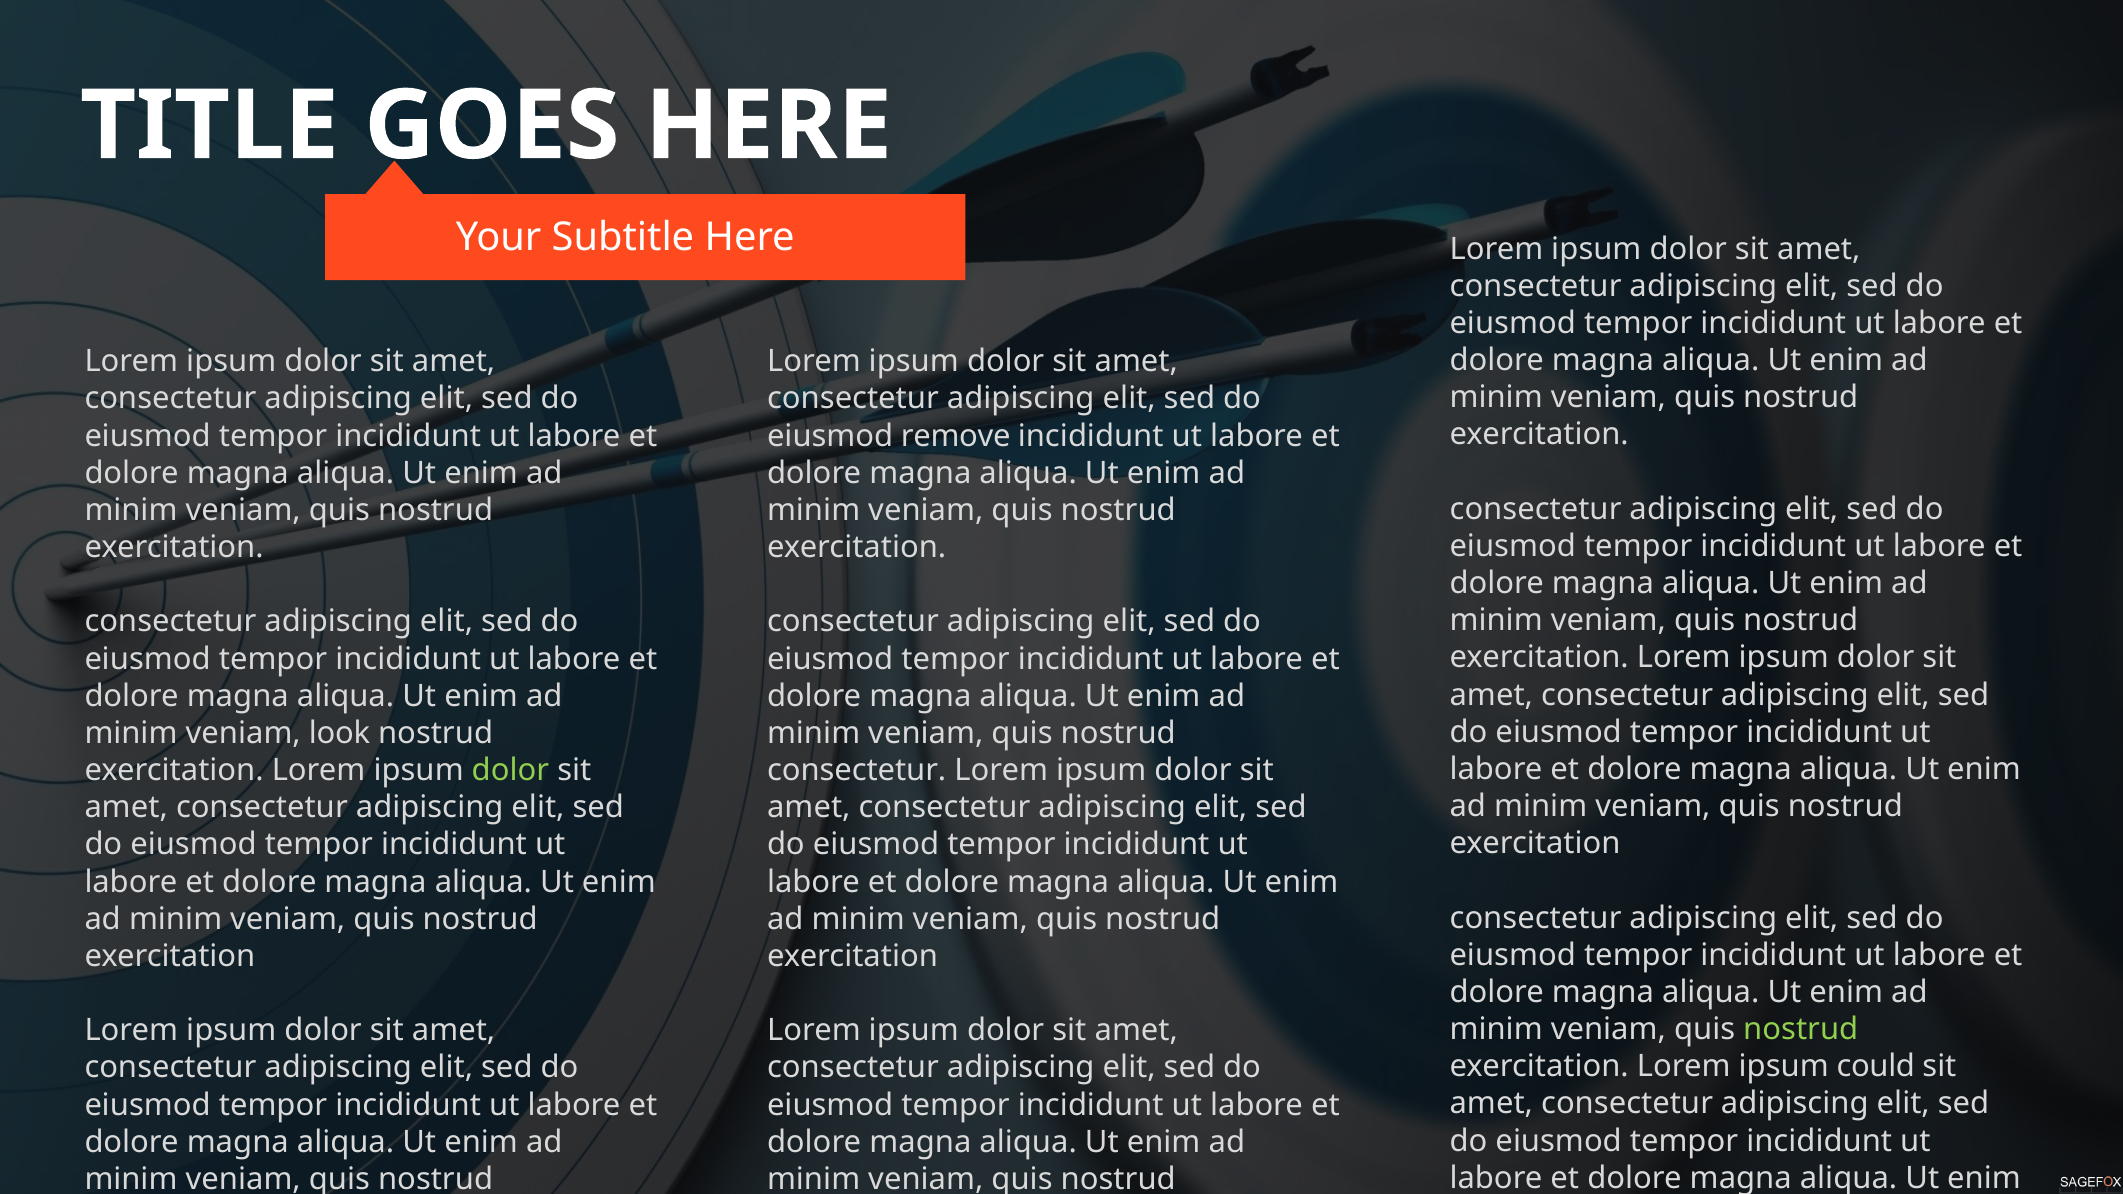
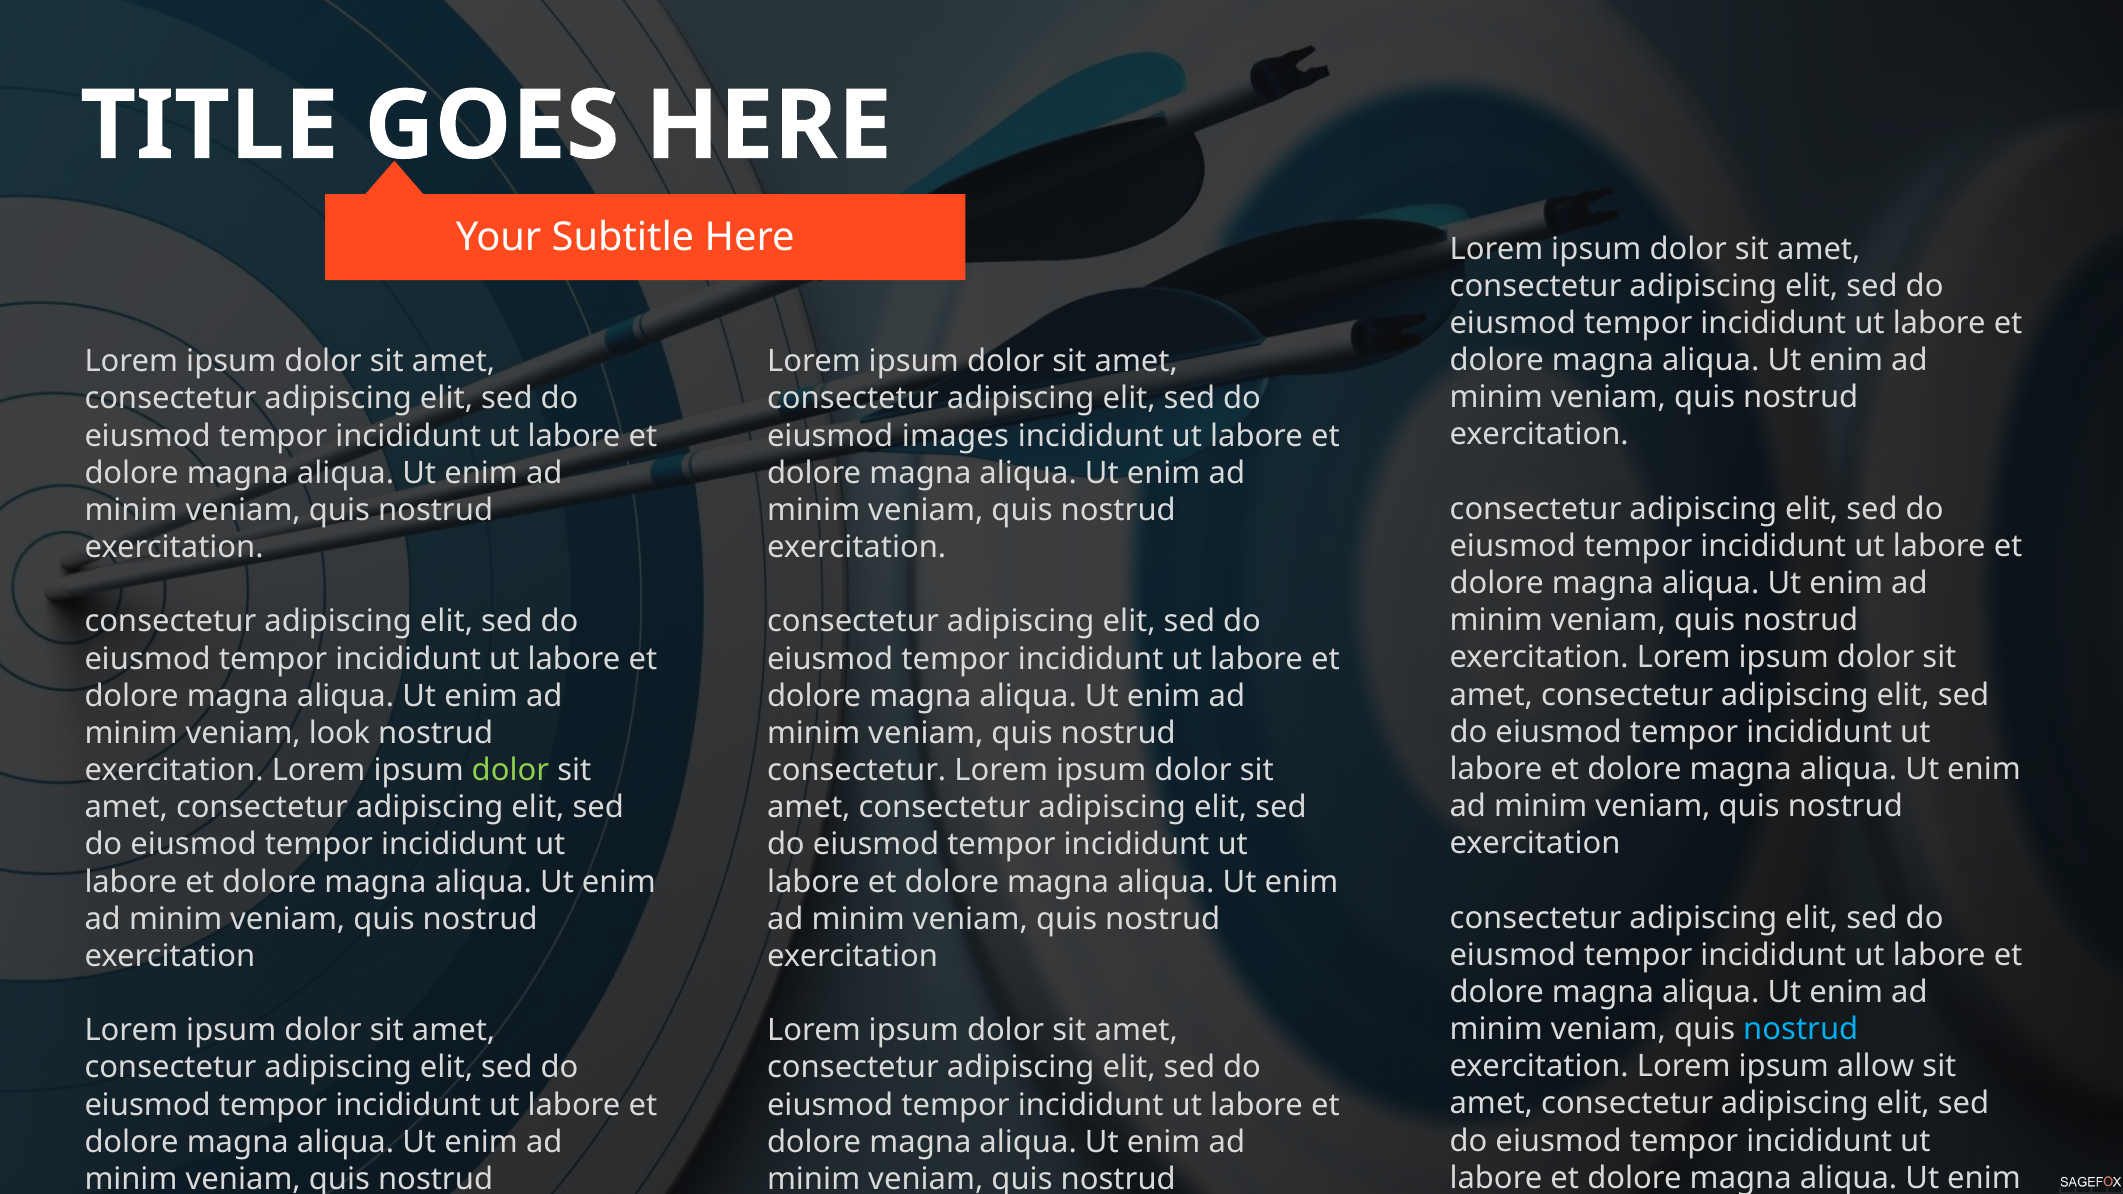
remove: remove -> images
nostrud at (1801, 1030) colour: light green -> light blue
could: could -> allow
